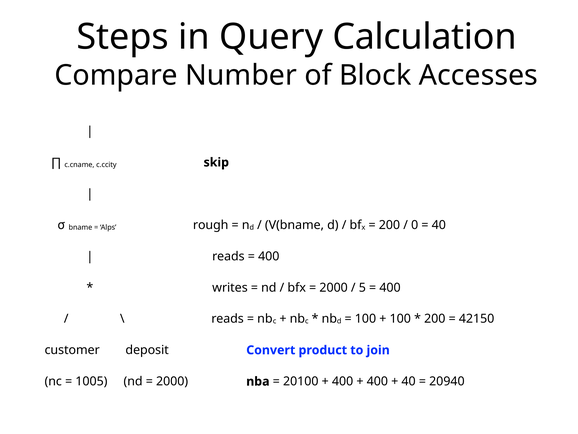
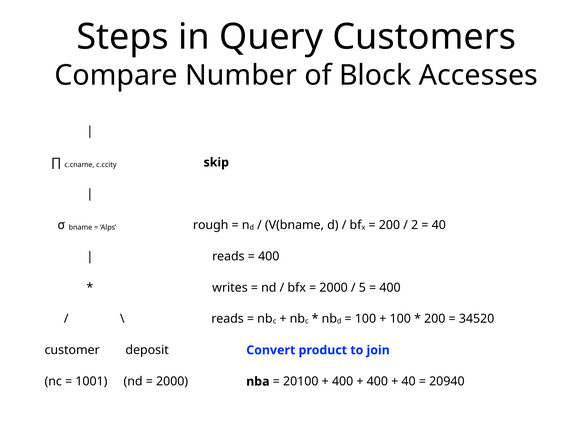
Calculation: Calculation -> Customers
0: 0 -> 2
42150: 42150 -> 34520
1005: 1005 -> 1001
